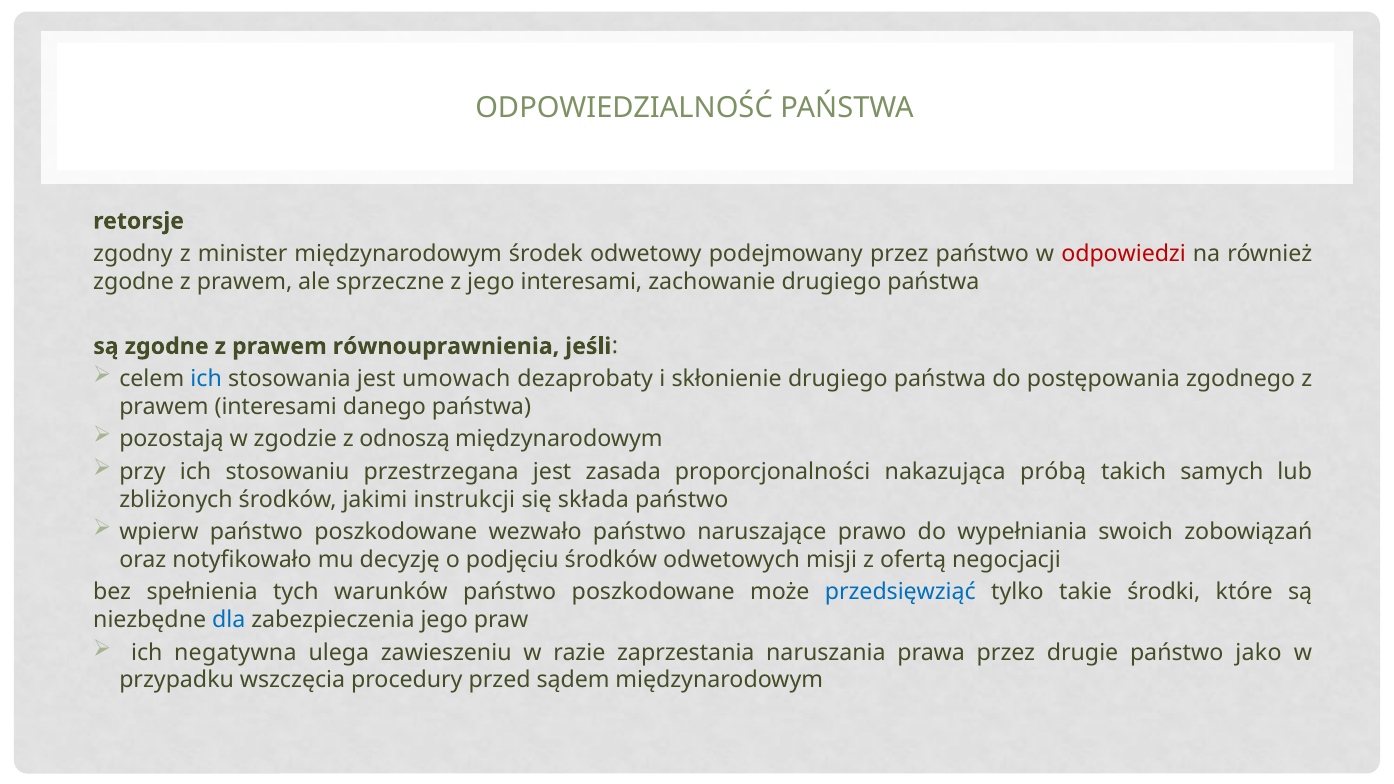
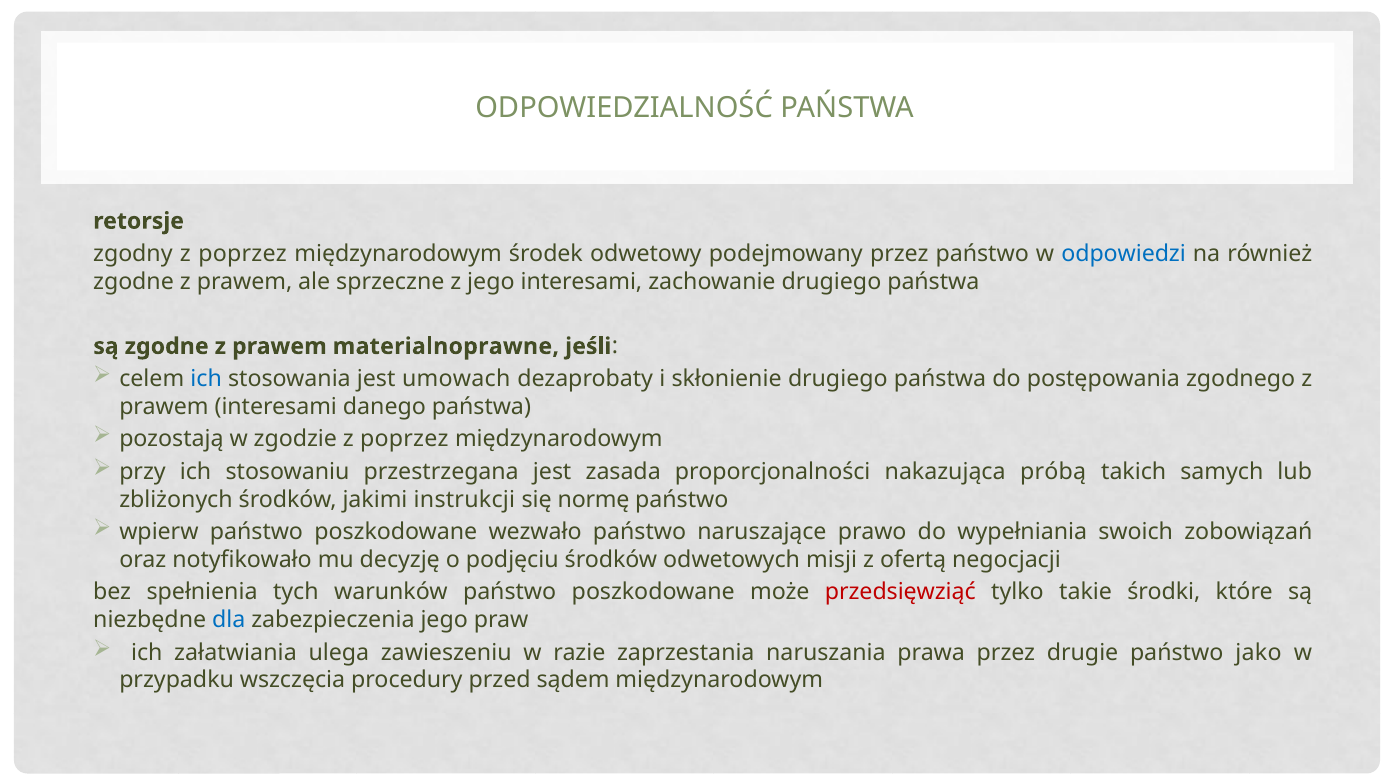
zgodny z minister: minister -> poprzez
odpowiedzi colour: red -> blue
równouprawnienia: równouprawnienia -> materialnoprawne
zgodzie z odnoszą: odnoszą -> poprzez
składa: składa -> normę
przedsięwziąć colour: blue -> red
negatywna: negatywna -> załatwiania
